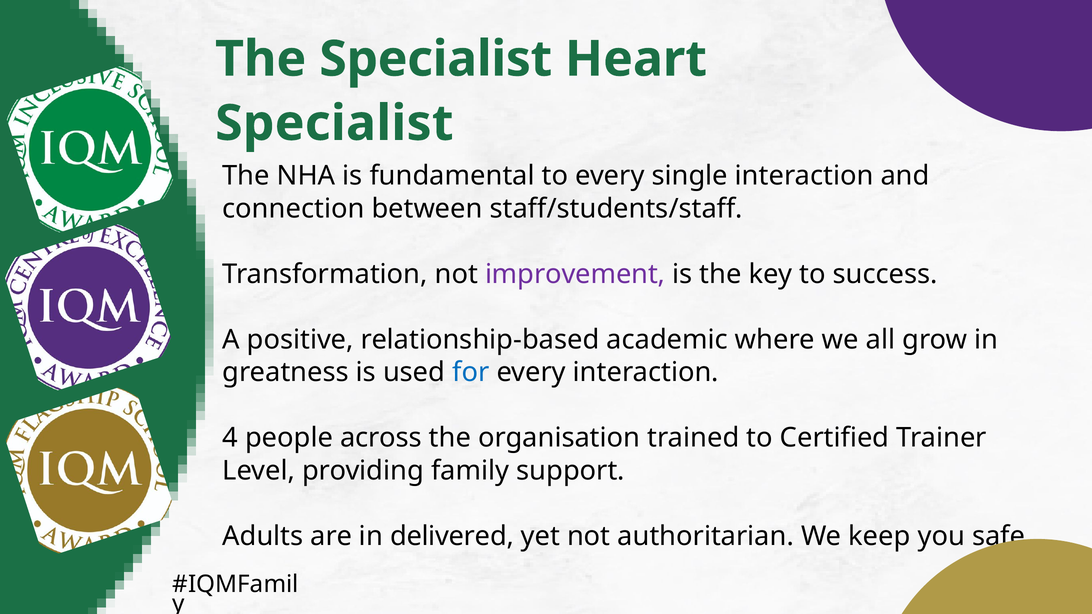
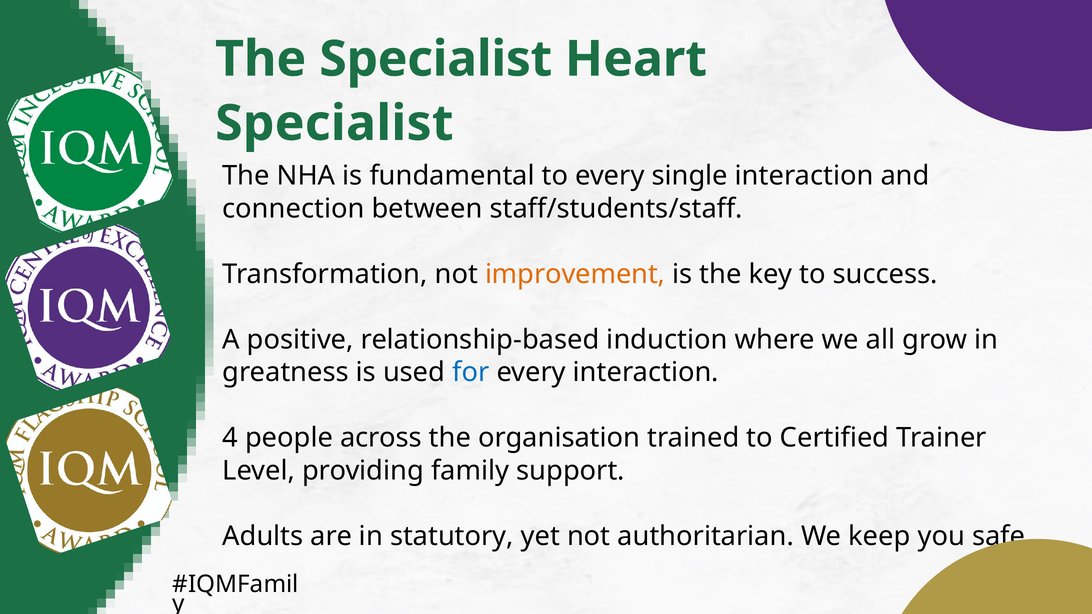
improvement colour: purple -> orange
academic: academic -> induction
delivered: delivered -> statutory
